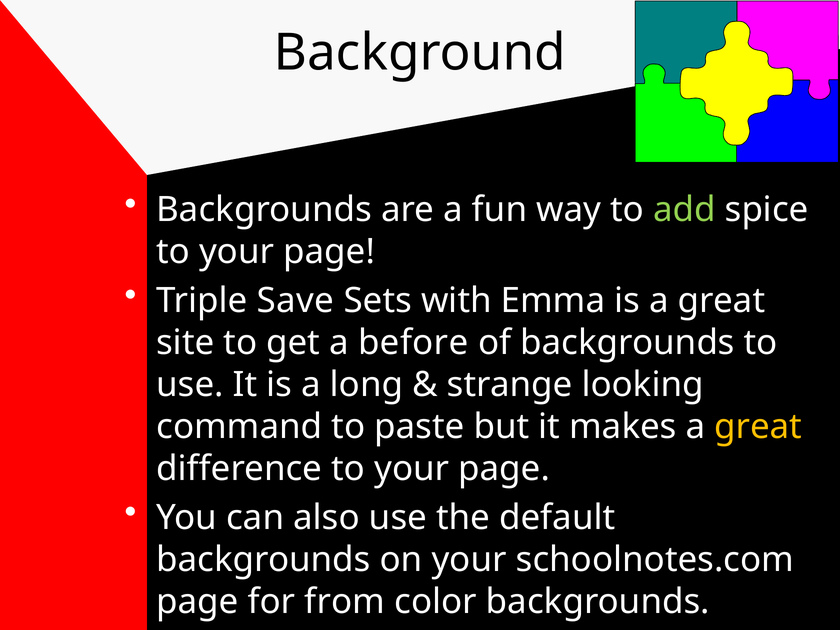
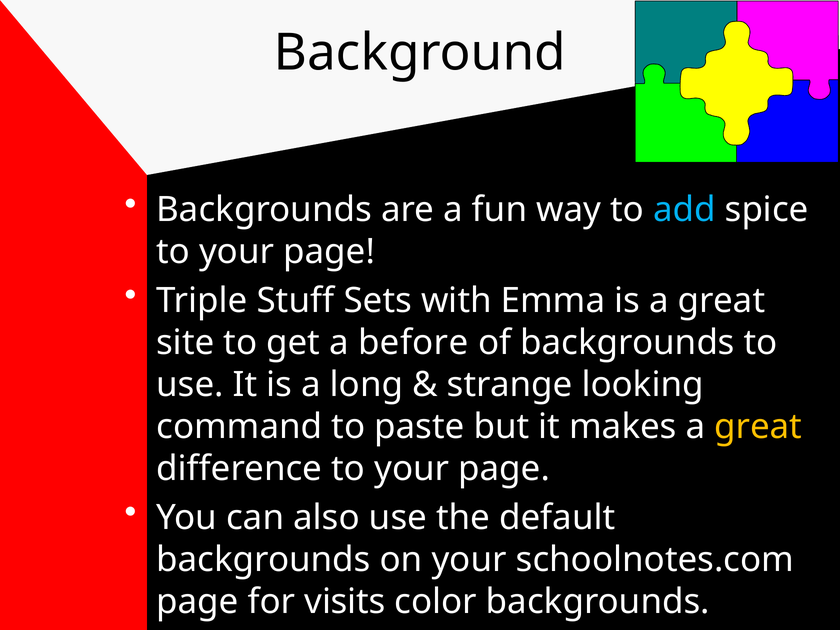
add colour: light green -> light blue
Save: Save -> Stuff
from: from -> visits
